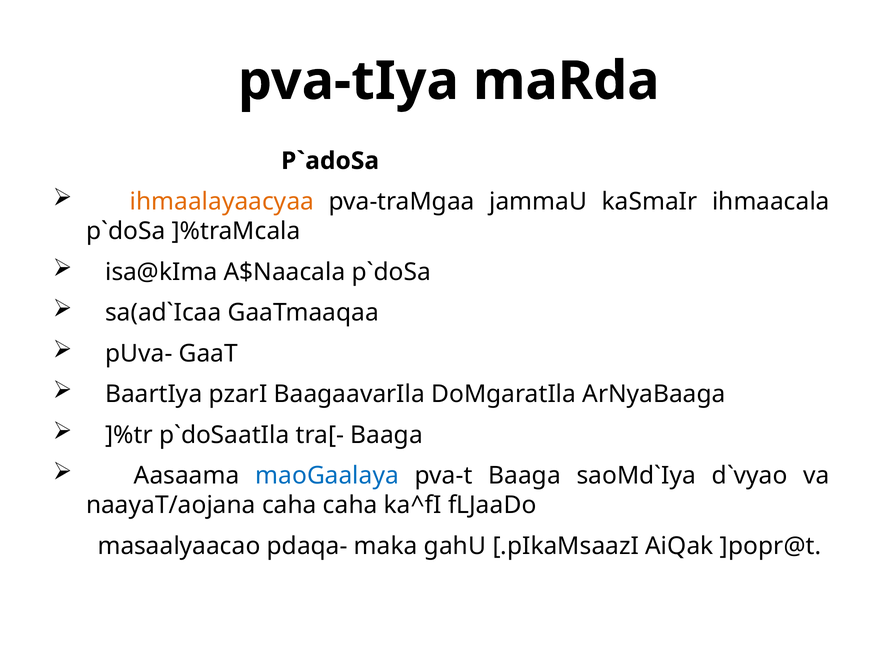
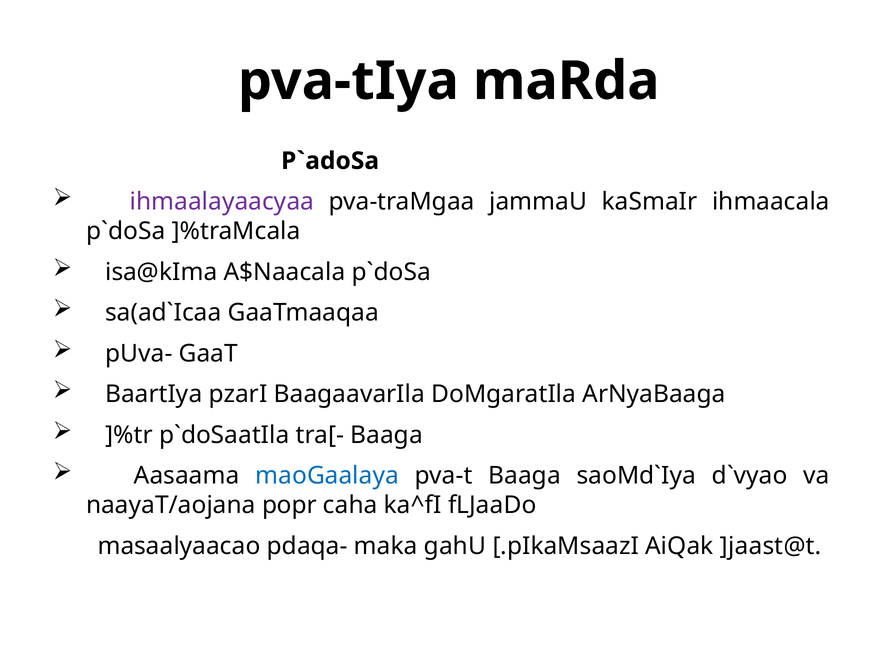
ihmaalayaacyaa colour: orange -> purple
naayaT/aojana caha: caha -> popr
]popr@t: ]popr@t -> ]jaast@t
